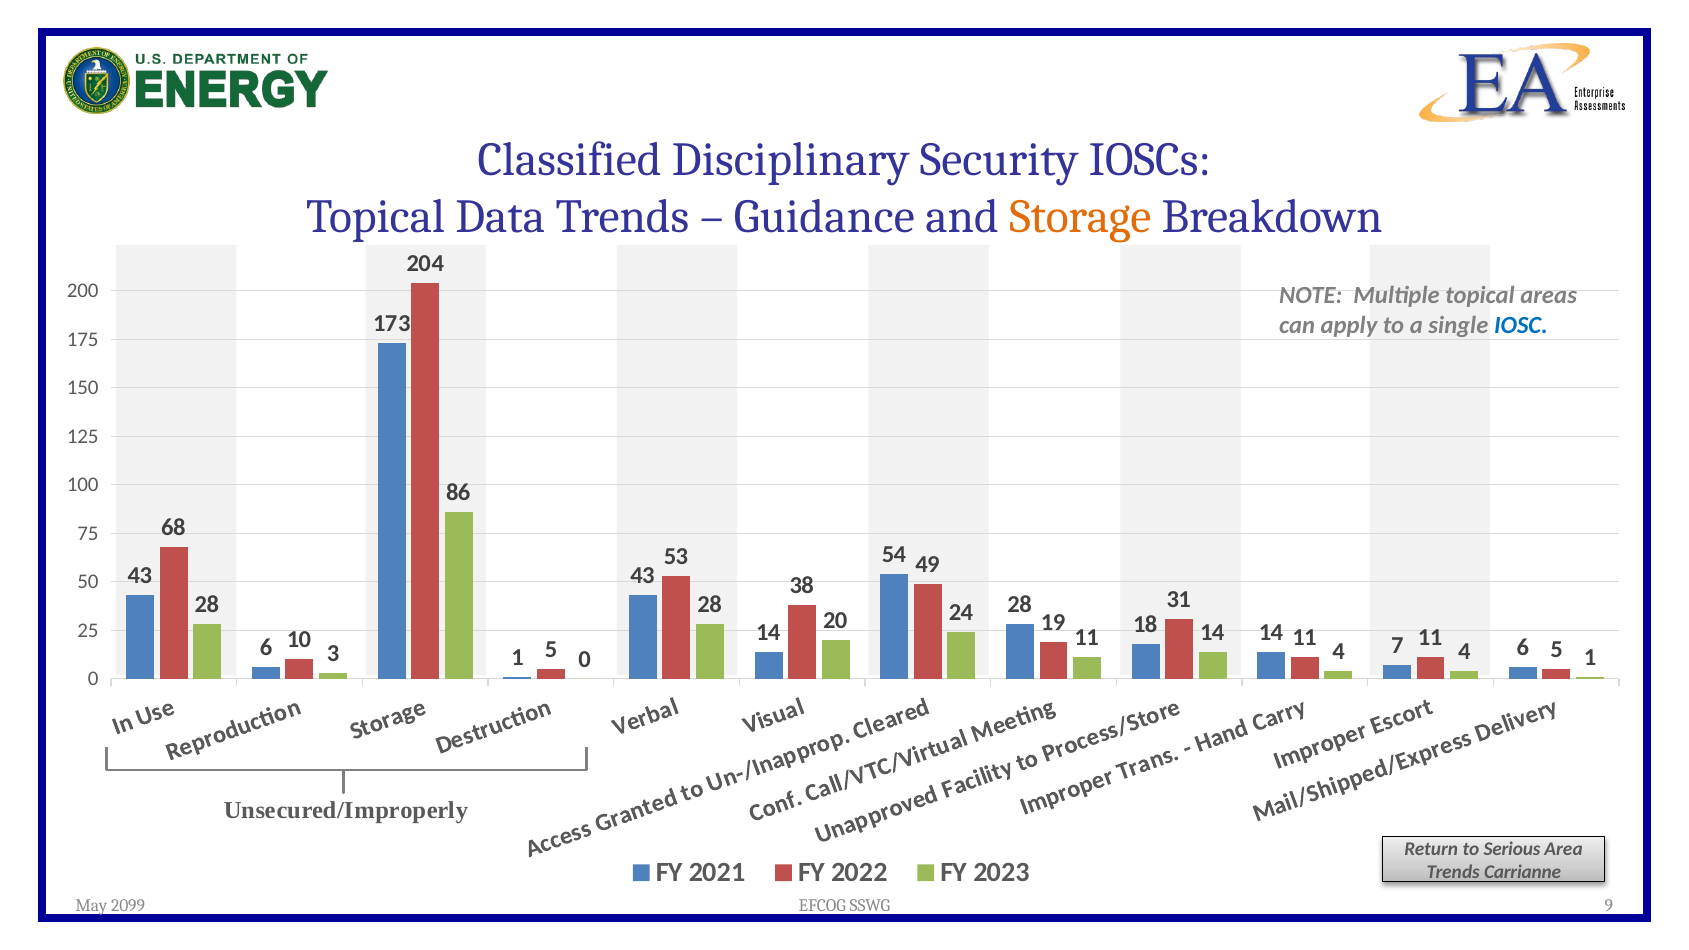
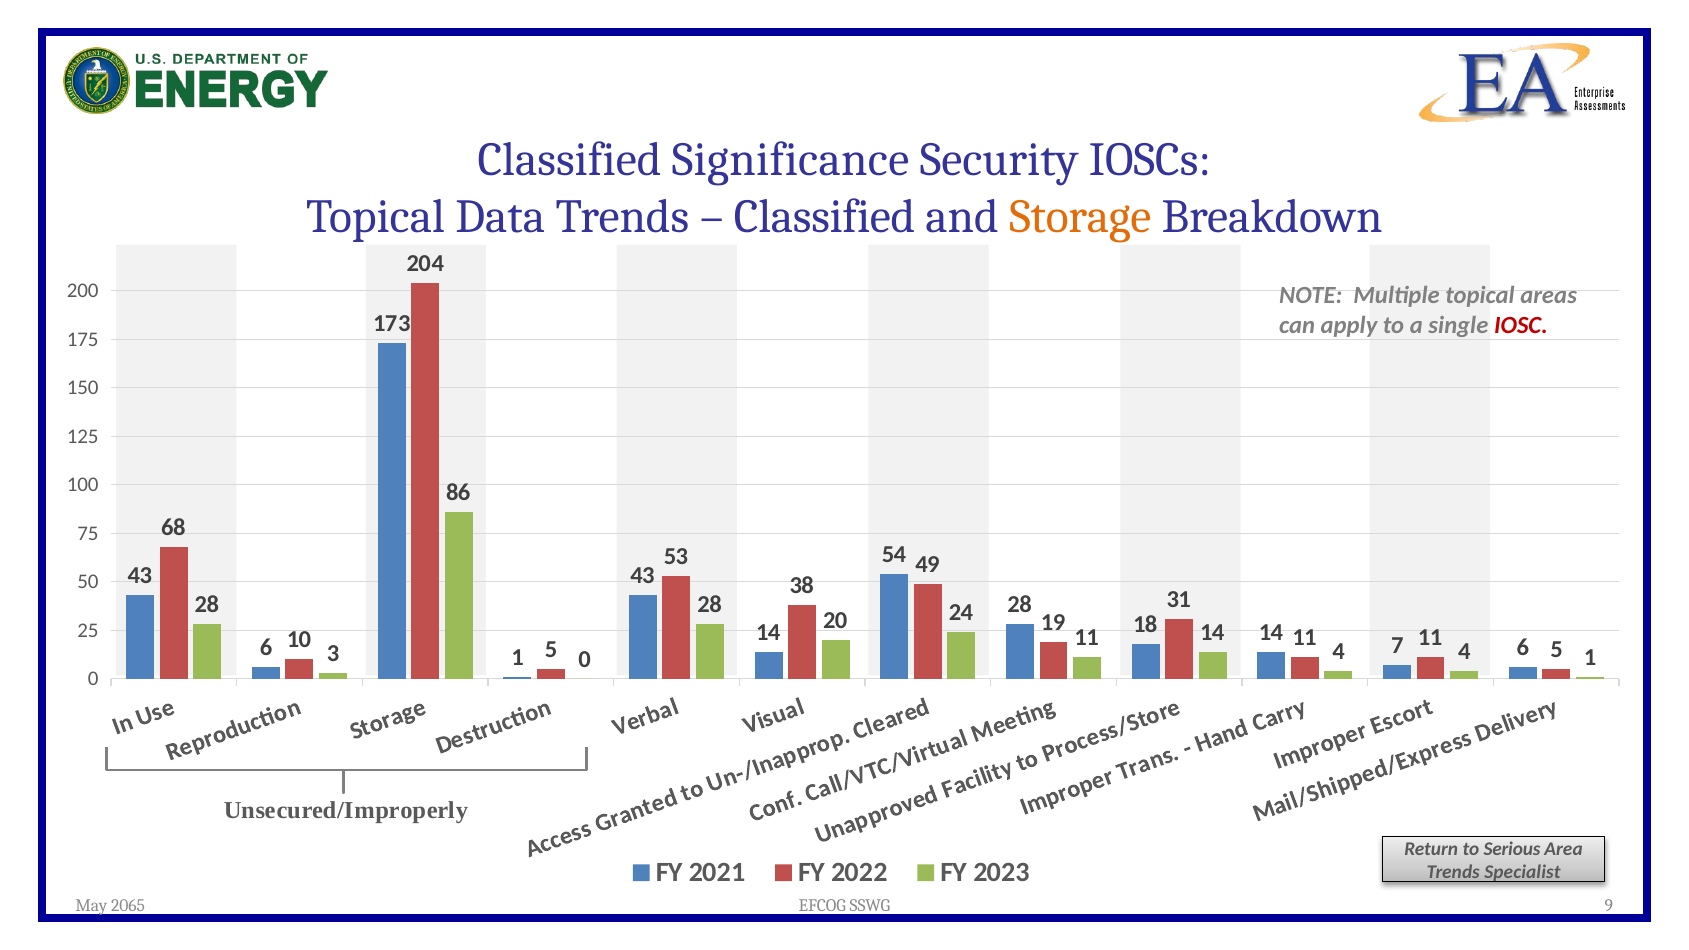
Disciplinary: Disciplinary -> Significance
Guidance at (824, 217): Guidance -> Classified
IOSC colour: blue -> red
Carrianne: Carrianne -> Specialist
2099: 2099 -> 2065
